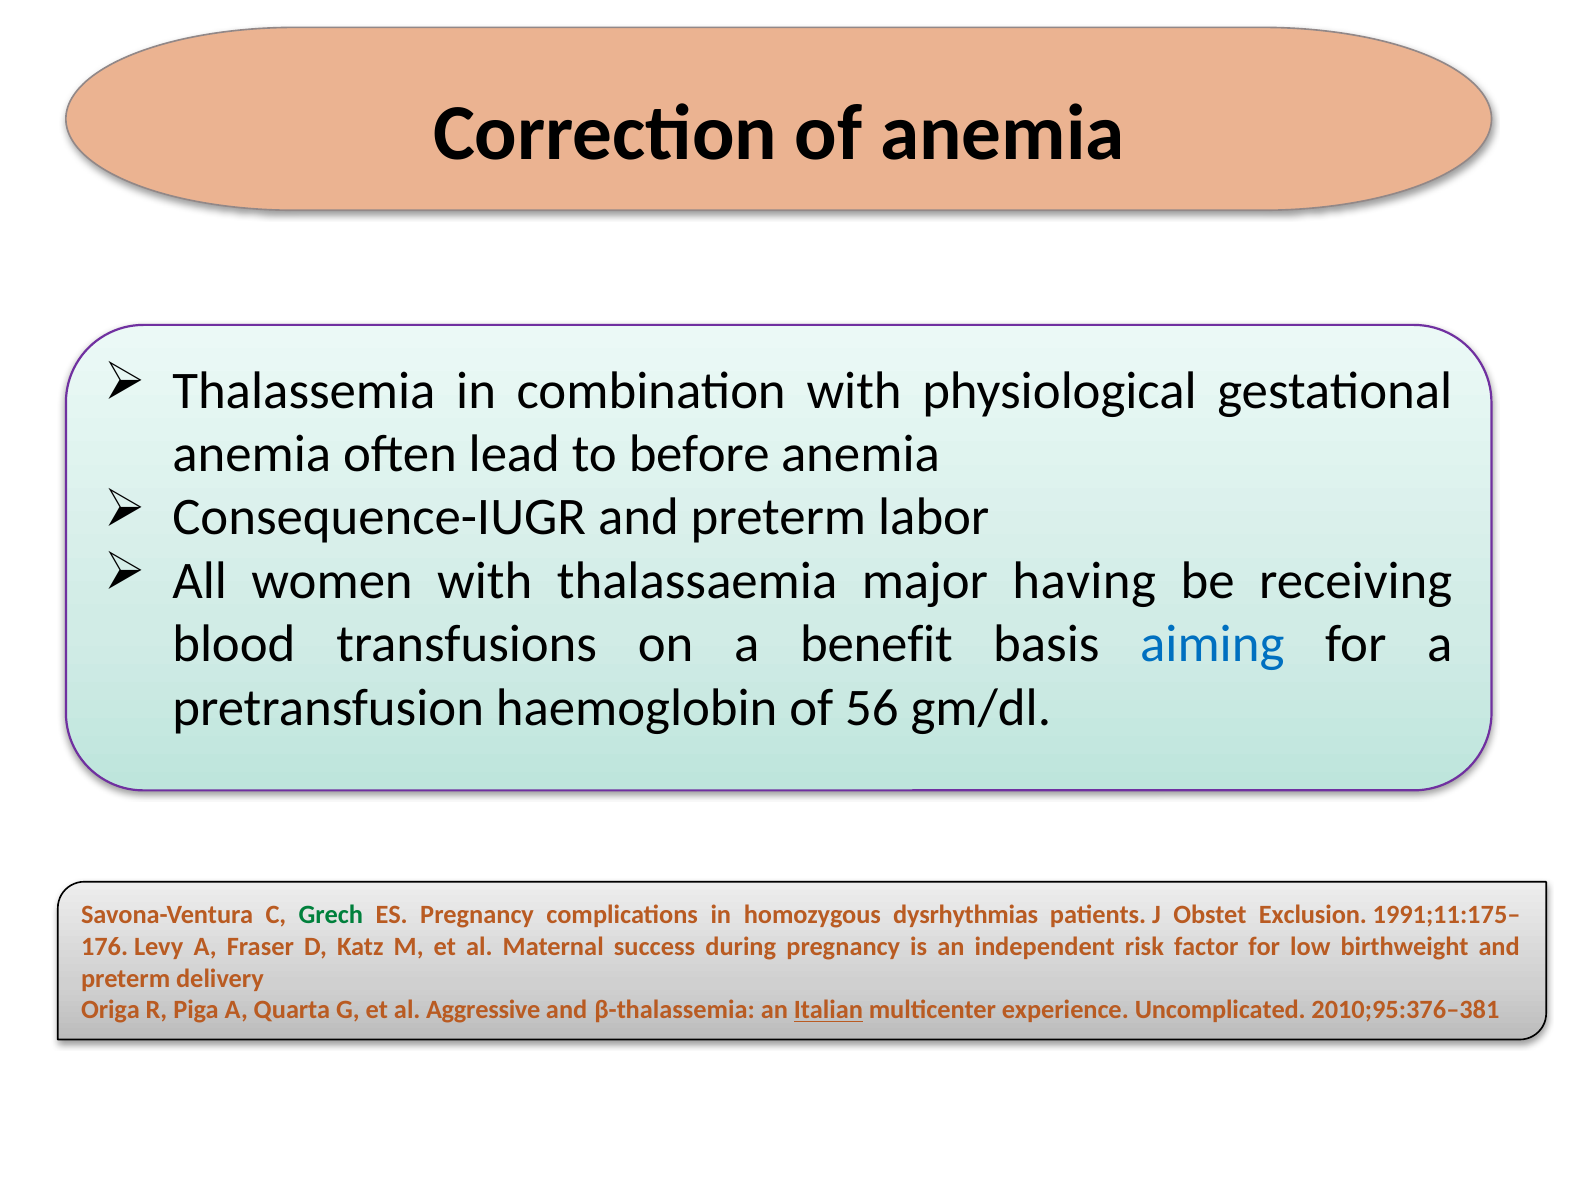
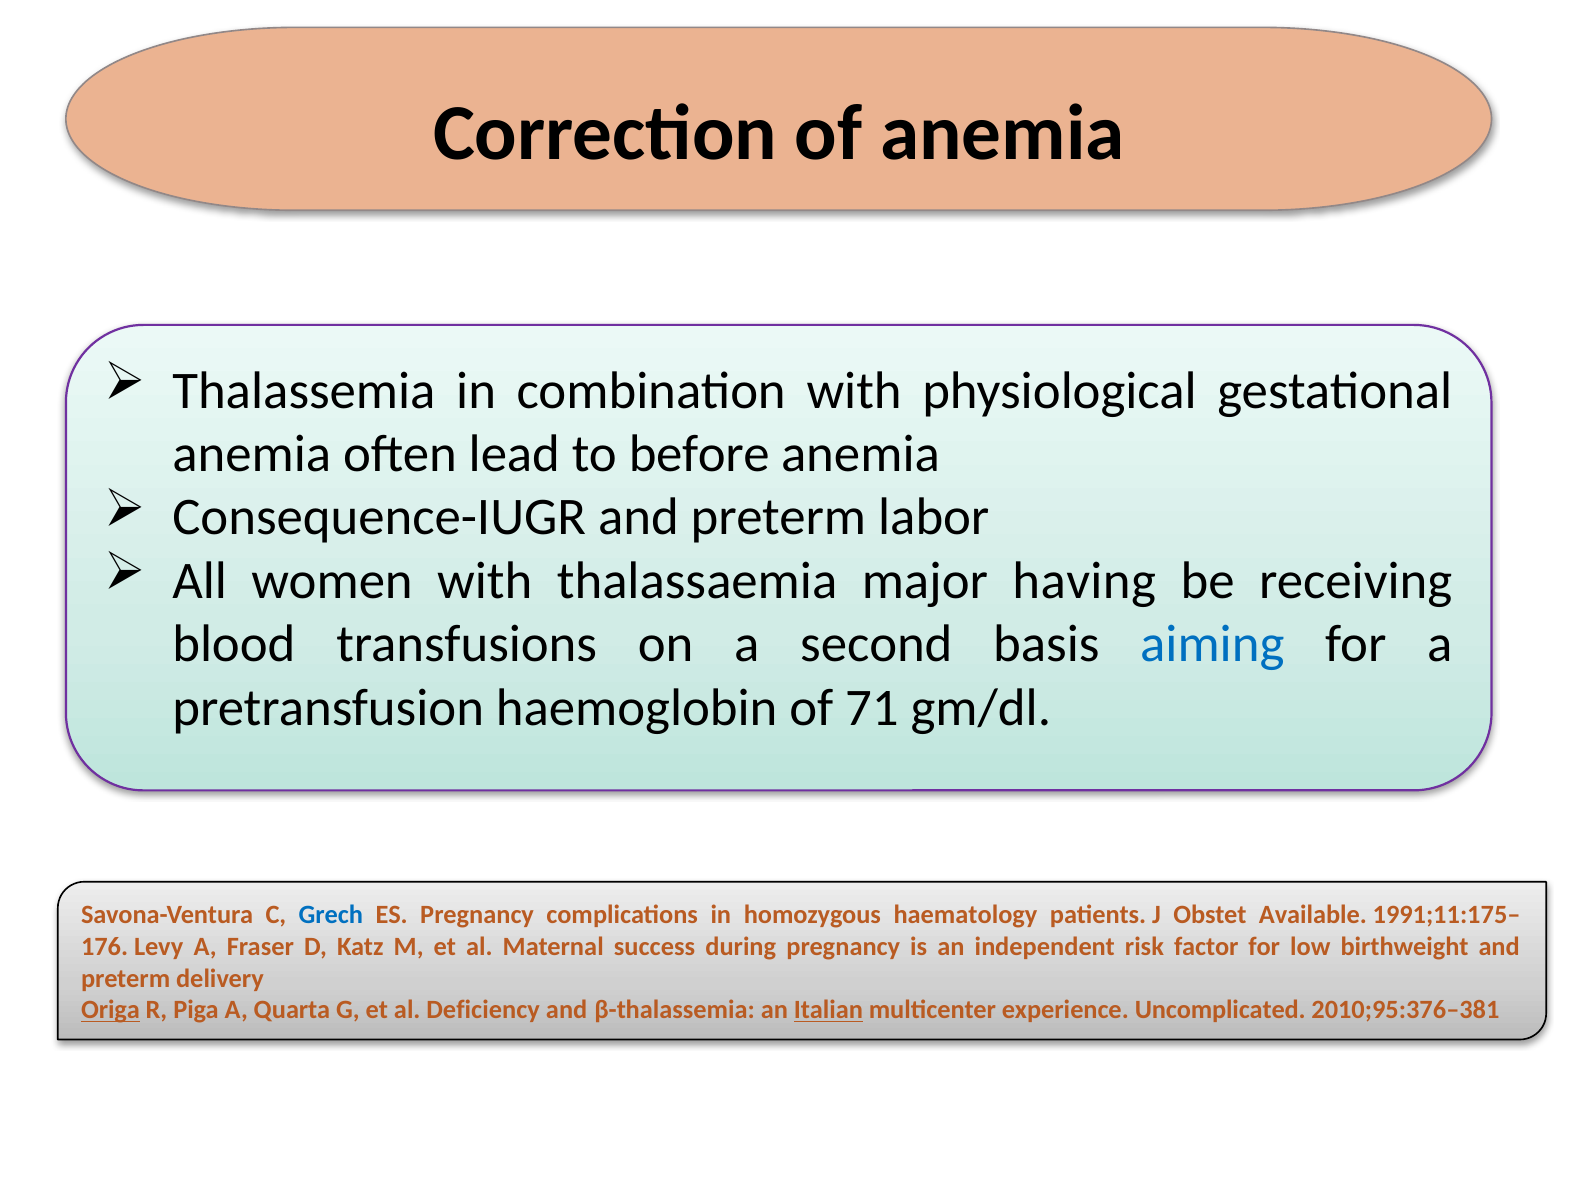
benefit: benefit -> second
56: 56 -> 71
Grech colour: green -> blue
dysrhythmias: dysrhythmias -> haematology
Exclusion: Exclusion -> Available
Origa underline: none -> present
Aggressive: Aggressive -> Deficiency
